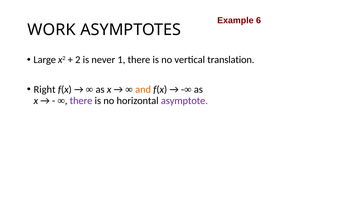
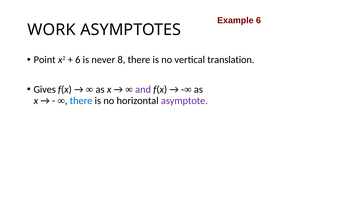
Large: Large -> Point
2 at (78, 60): 2 -> 6
1: 1 -> 8
Right: Right -> Gives
and colour: orange -> purple
there at (81, 101) colour: purple -> blue
